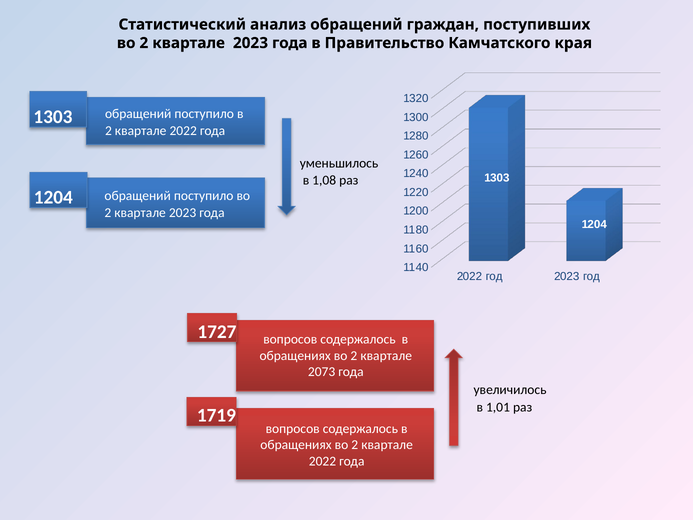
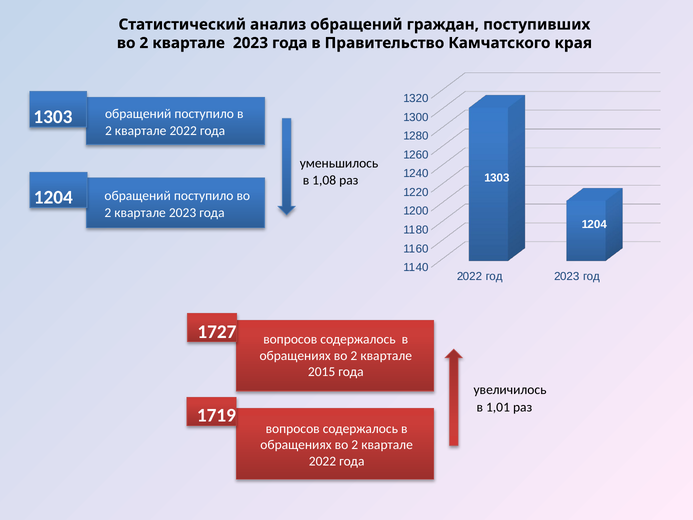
2073: 2073 -> 2015
